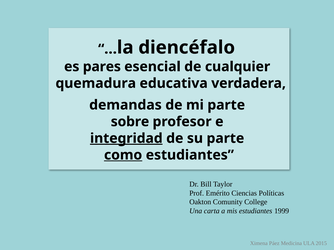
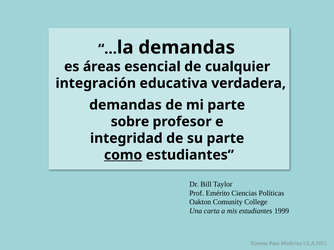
diencéfalo at (187, 48): diencéfalo -> demandas
pares: pares -> áreas
quemadura: quemadura -> integración
integridad underline: present -> none
